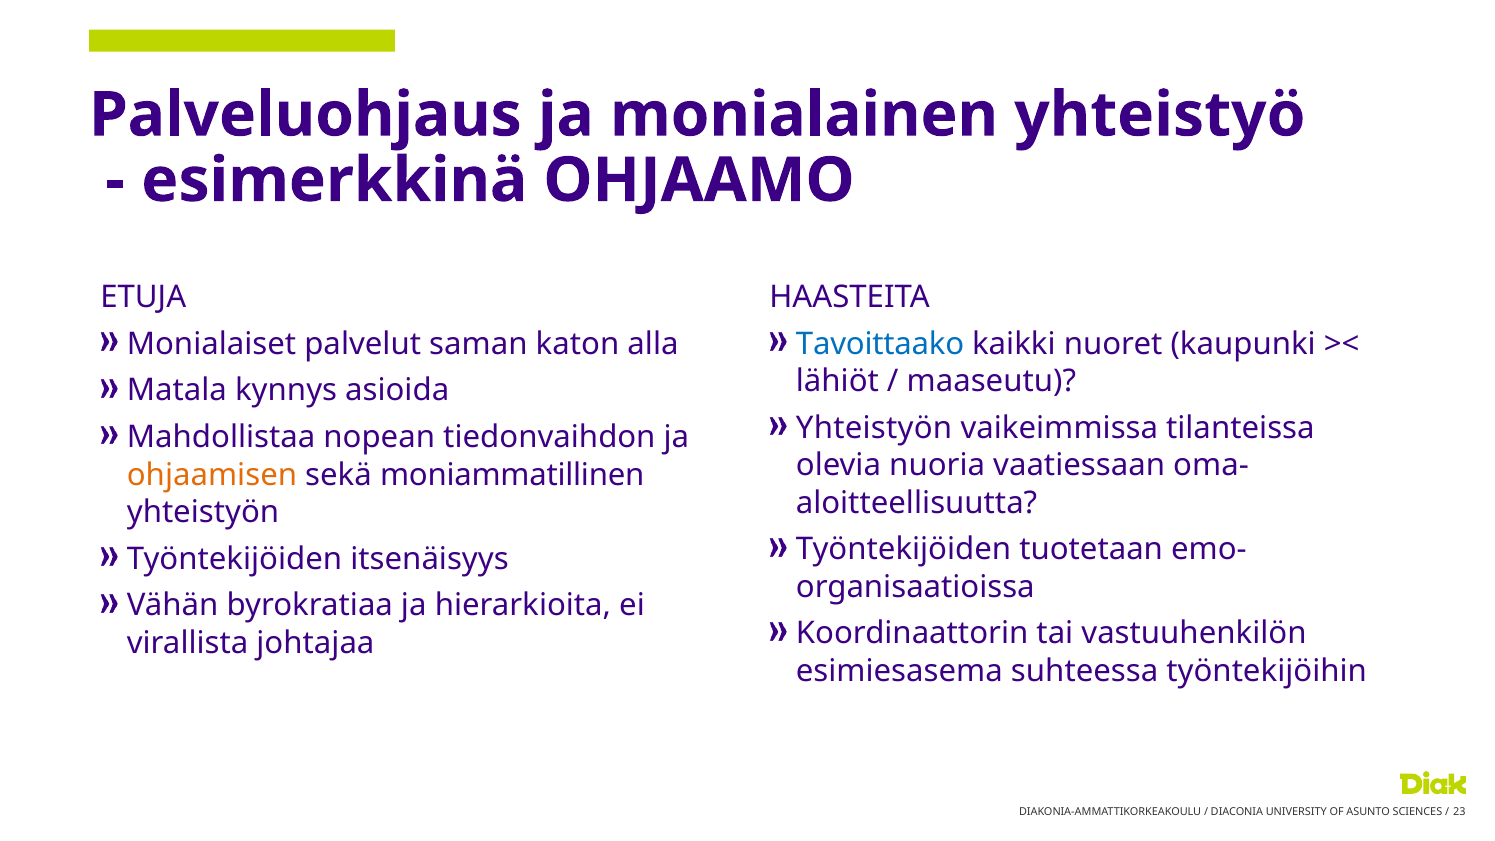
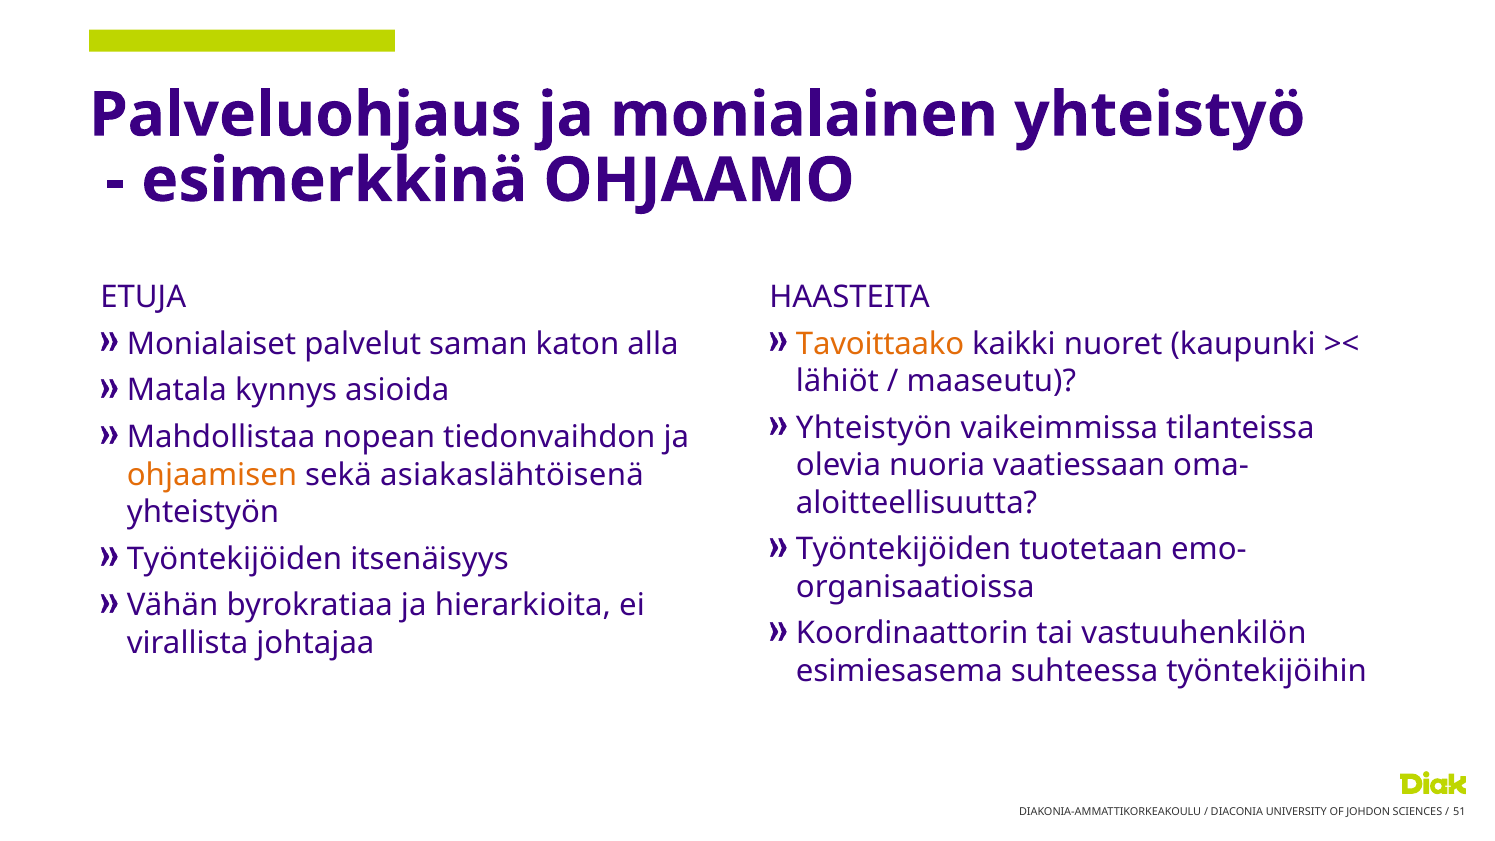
Tavoittaako colour: blue -> orange
moniammatillinen: moniammatillinen -> asiakaslähtöisenä
ASUNTO: ASUNTO -> JOHDON
23: 23 -> 51
